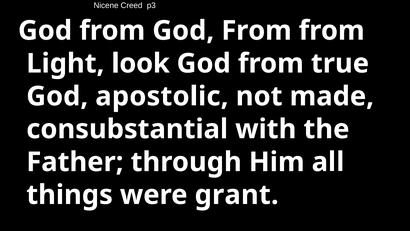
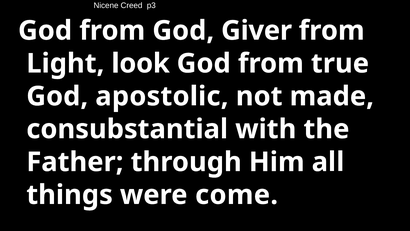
from God From: From -> Giver
grant: grant -> come
